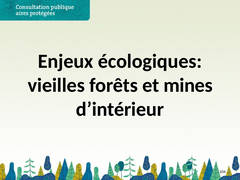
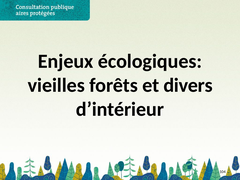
mines: mines -> divers
